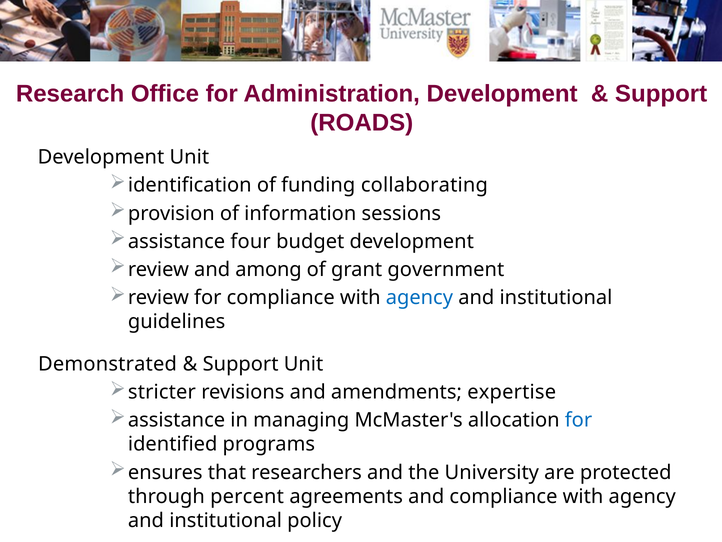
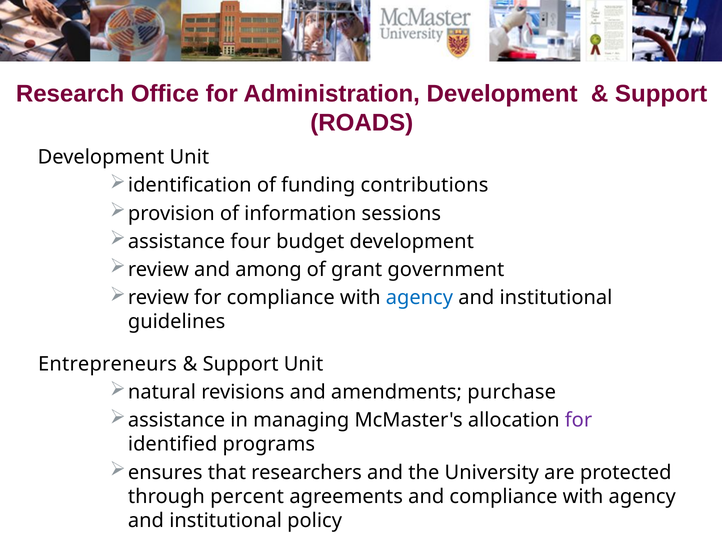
collaborating: collaborating -> contributions
Demonstrated: Demonstrated -> Entrepreneurs
stricter: stricter -> natural
expertise: expertise -> purchase
for at (579, 420) colour: blue -> purple
